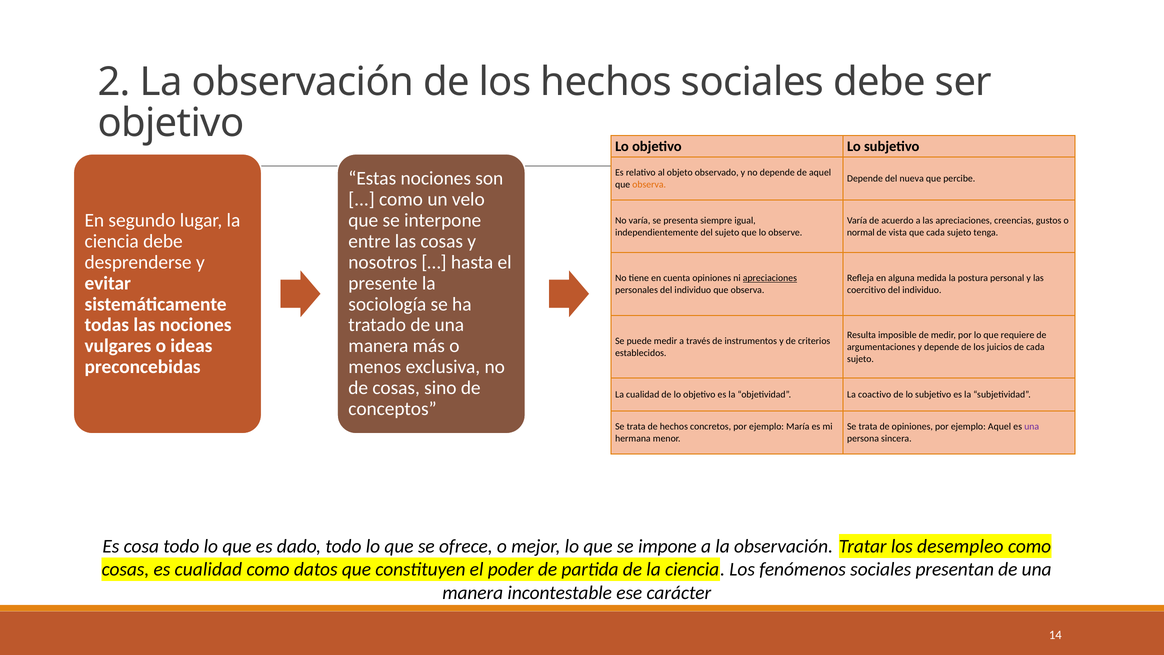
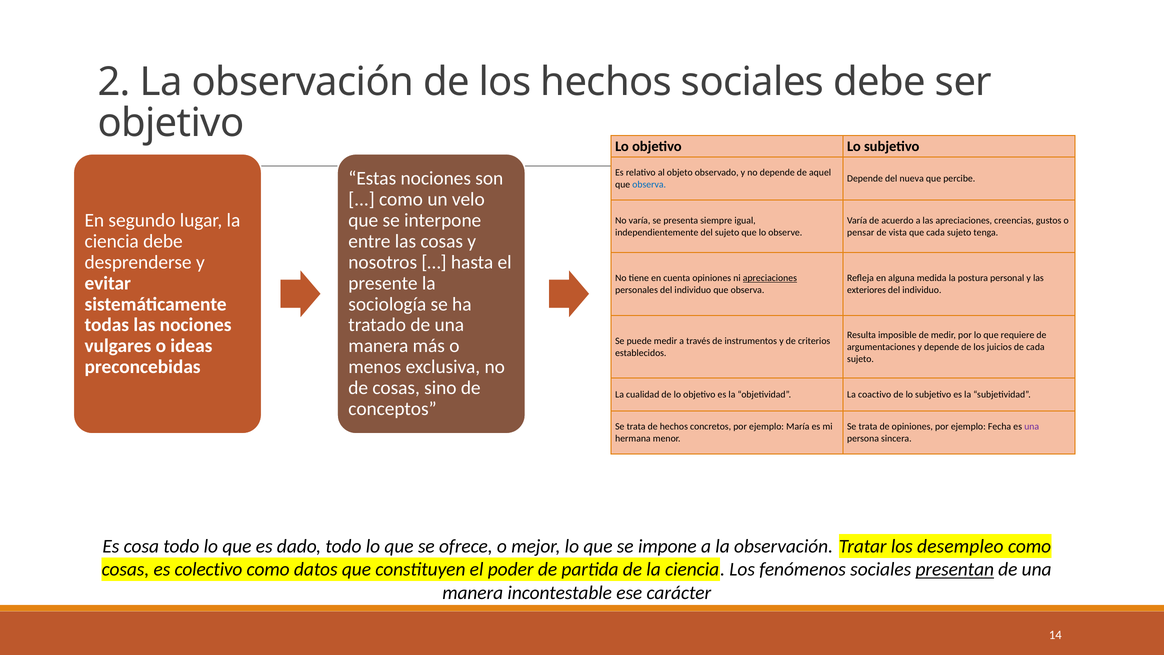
observa at (649, 184) colour: orange -> blue
normal: normal -> pensar
coercitivo: coercitivo -> exteriores
ejemplo Aquel: Aquel -> Fecha
es cualidad: cualidad -> colectivo
presentan underline: none -> present
